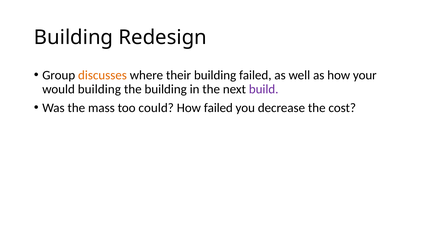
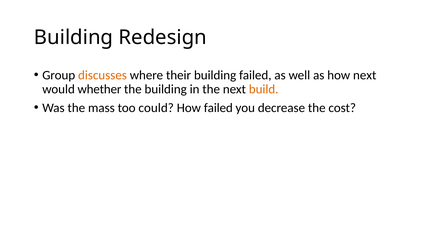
how your: your -> next
would building: building -> whether
build colour: purple -> orange
